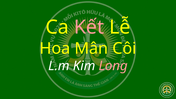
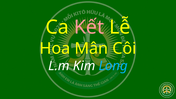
Long colour: pink -> light blue
